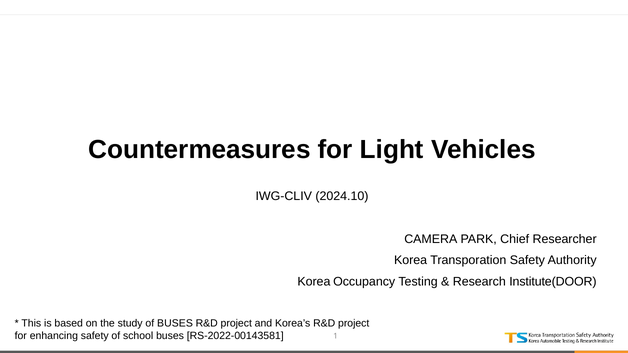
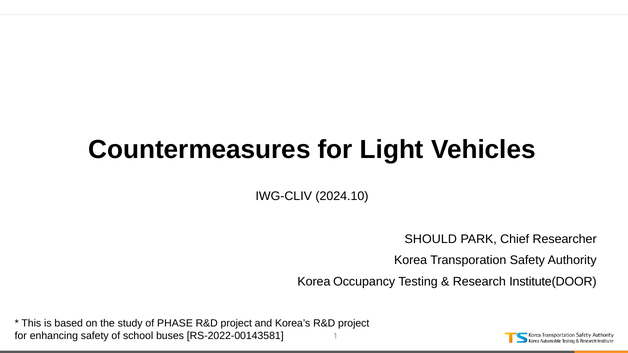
CAMERA: CAMERA -> SHOULD
of BUSES: BUSES -> PHASE
